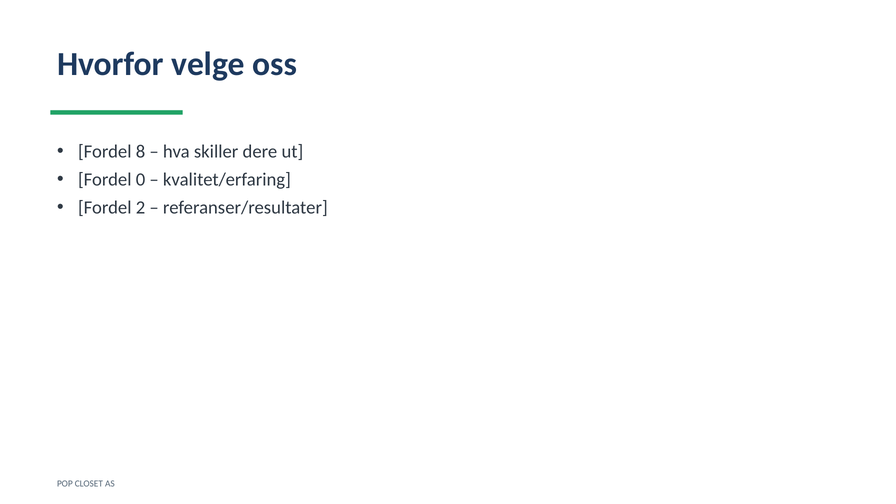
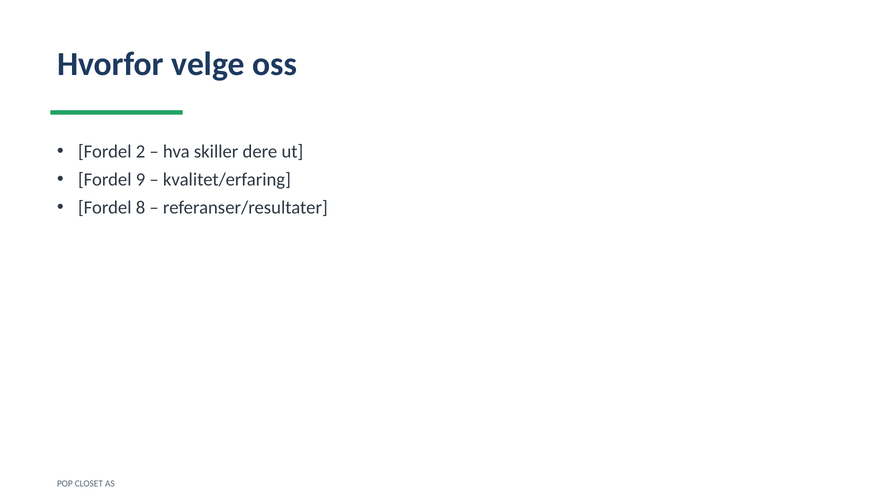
8: 8 -> 2
0: 0 -> 9
2: 2 -> 8
